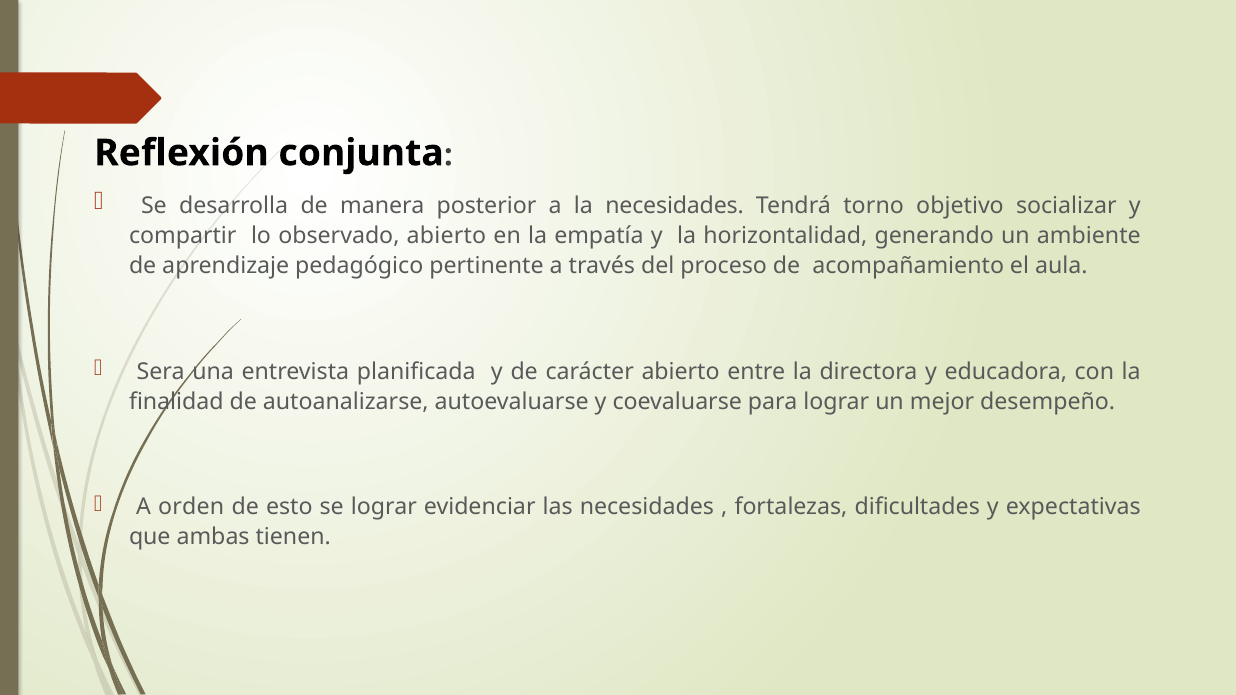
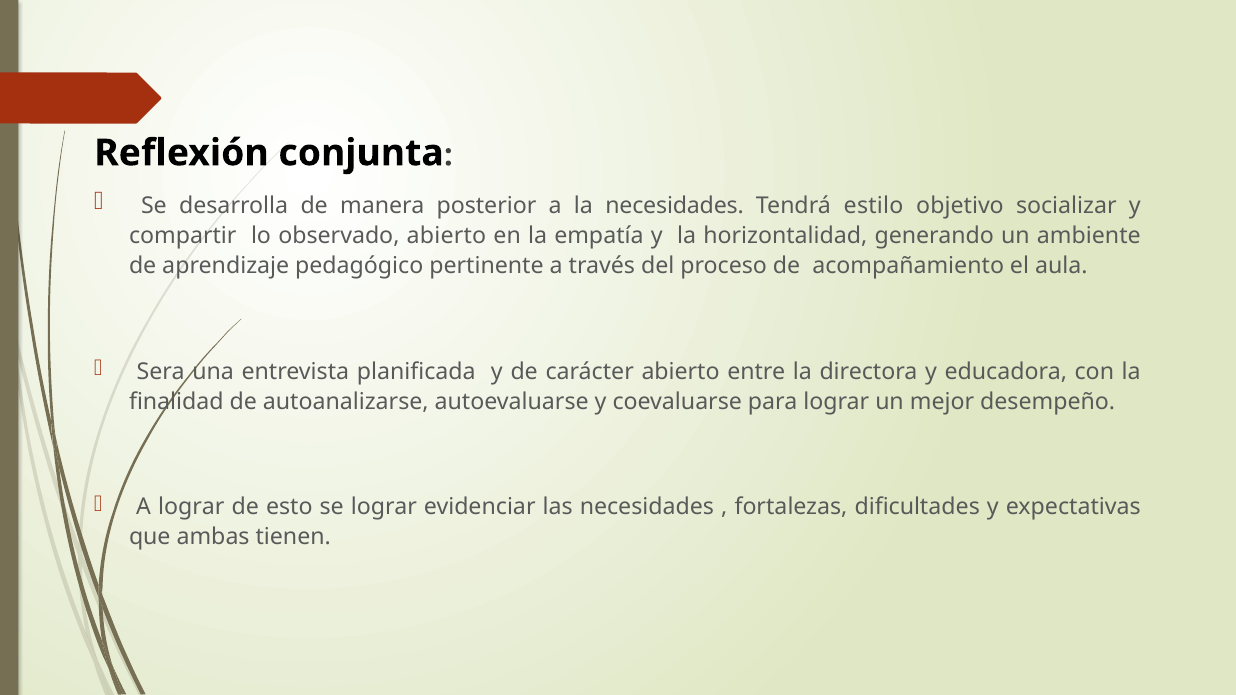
torno: torno -> estilo
A orden: orden -> lograr
